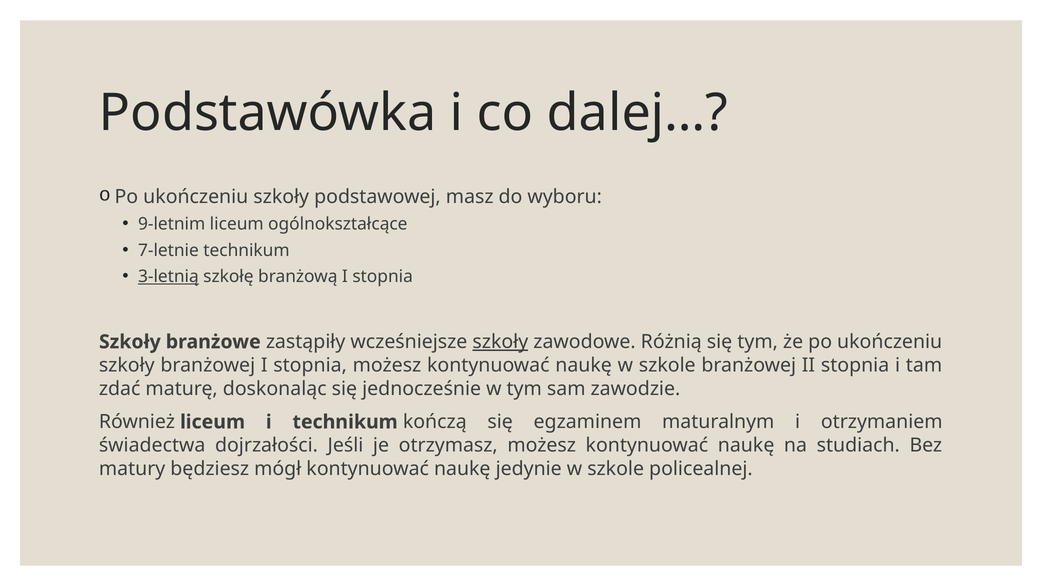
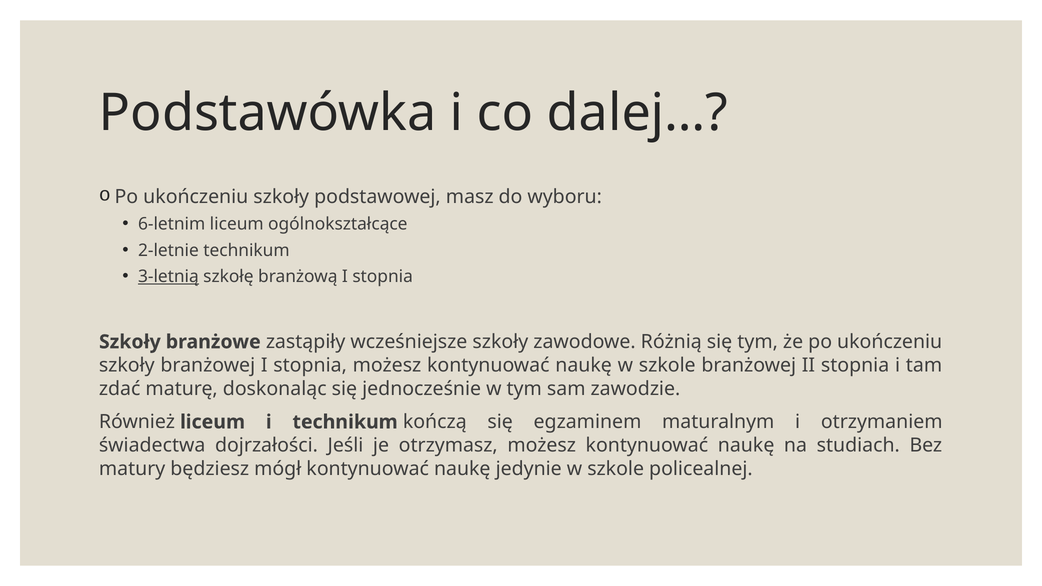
9-letnim: 9-letnim -> 6-letnim
7-letnie: 7-letnie -> 2-letnie
szkoły at (500, 342) underline: present -> none
